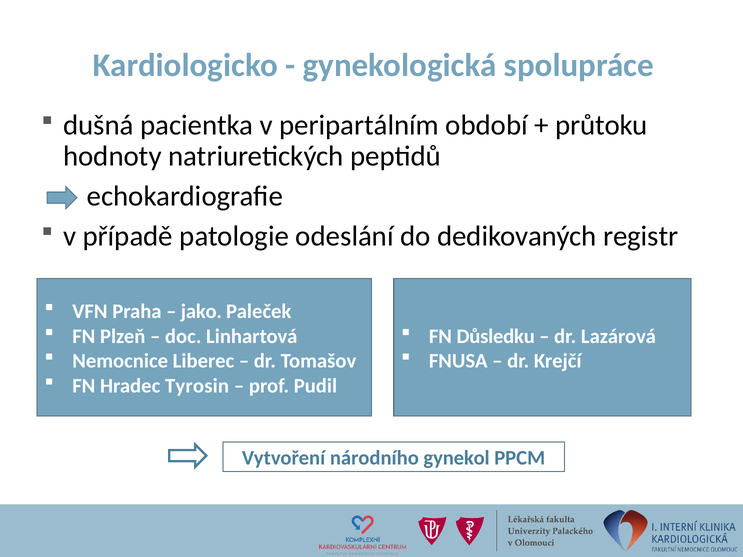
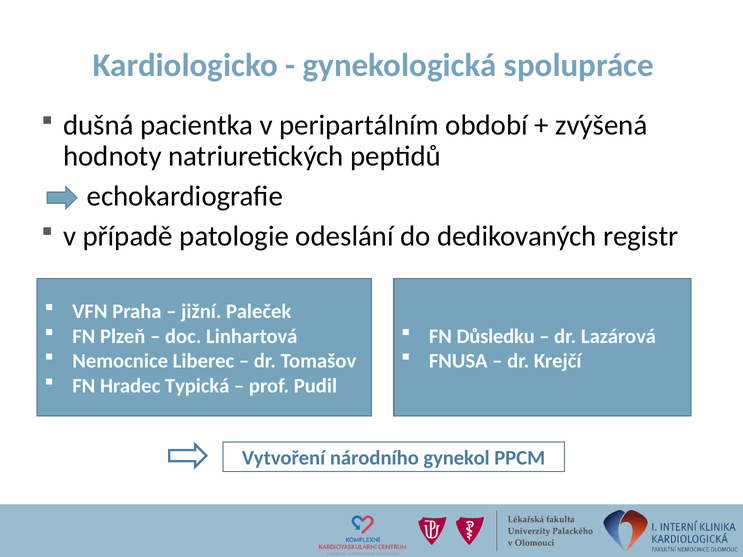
průtoku: průtoku -> zvýšená
jako: jako -> jižní
Tyrosin: Tyrosin -> Typická
